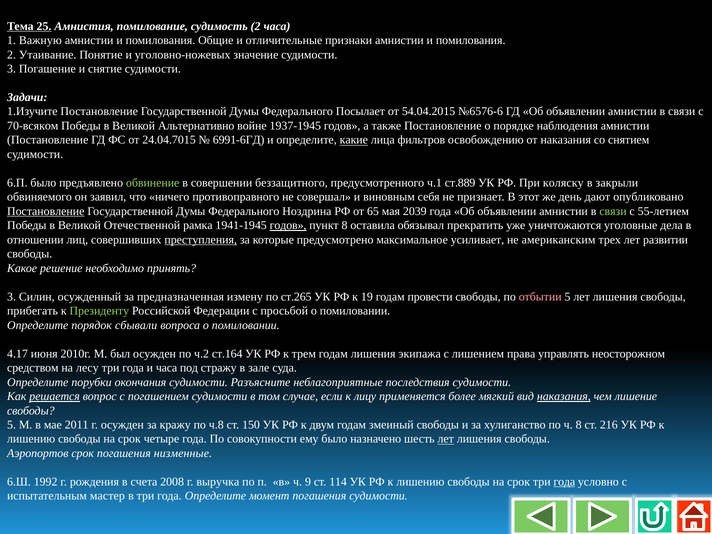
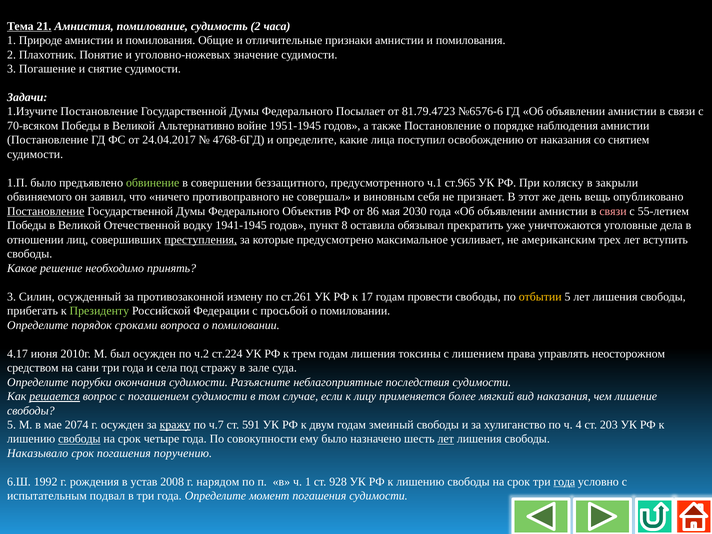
25: 25 -> 21
Важную: Важную -> Природе
Утаивание: Утаивание -> Плахотник
54.04.2015: 54.04.2015 -> 81.79.4723
1937-1945: 1937-1945 -> 1951-1945
24.04.7015: 24.04.7015 -> 24.04.2017
6991-6ГД: 6991-6ГД -> 4768-6ГД
какие underline: present -> none
фильтров: фильтров -> поступил
6.П: 6.П -> 1.П
ст.889: ст.889 -> ст.965
дают: дают -> вещь
Ноздрина: Ноздрина -> Объектив
65: 65 -> 86
2039: 2039 -> 2030
связи at (613, 211) colour: light green -> pink
рамка: рамка -> водку
годов at (288, 225) underline: present -> none
развитии: развитии -> вступить
предназначенная: предназначенная -> противозаконной
ст.265: ст.265 -> ст.261
19: 19 -> 17
отбытии colour: pink -> yellow
сбывали: сбывали -> сроками
ст.164: ст.164 -> ст.224
экипажа: экипажа -> токсины
лесу: лесу -> сани
и часа: часа -> села
наказания at (564, 396) underline: present -> none
2011: 2011 -> 2074
кражу underline: none -> present
ч.8: ч.8 -> ч.7
150: 150 -> 591
ч 8: 8 -> 4
216: 216 -> 203
свободы at (79, 439) underline: none -> present
Аэропортов: Аэропортов -> Наказывало
низменные: низменные -> поручению
счета: счета -> устав
выручка: выручка -> нарядом
ч 9: 9 -> 1
114: 114 -> 928
мастер: мастер -> подвал
